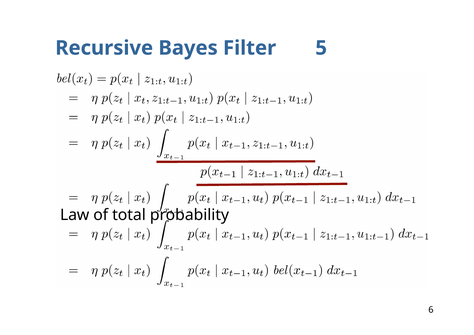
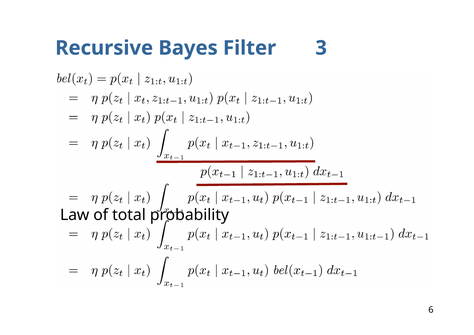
5: 5 -> 3
